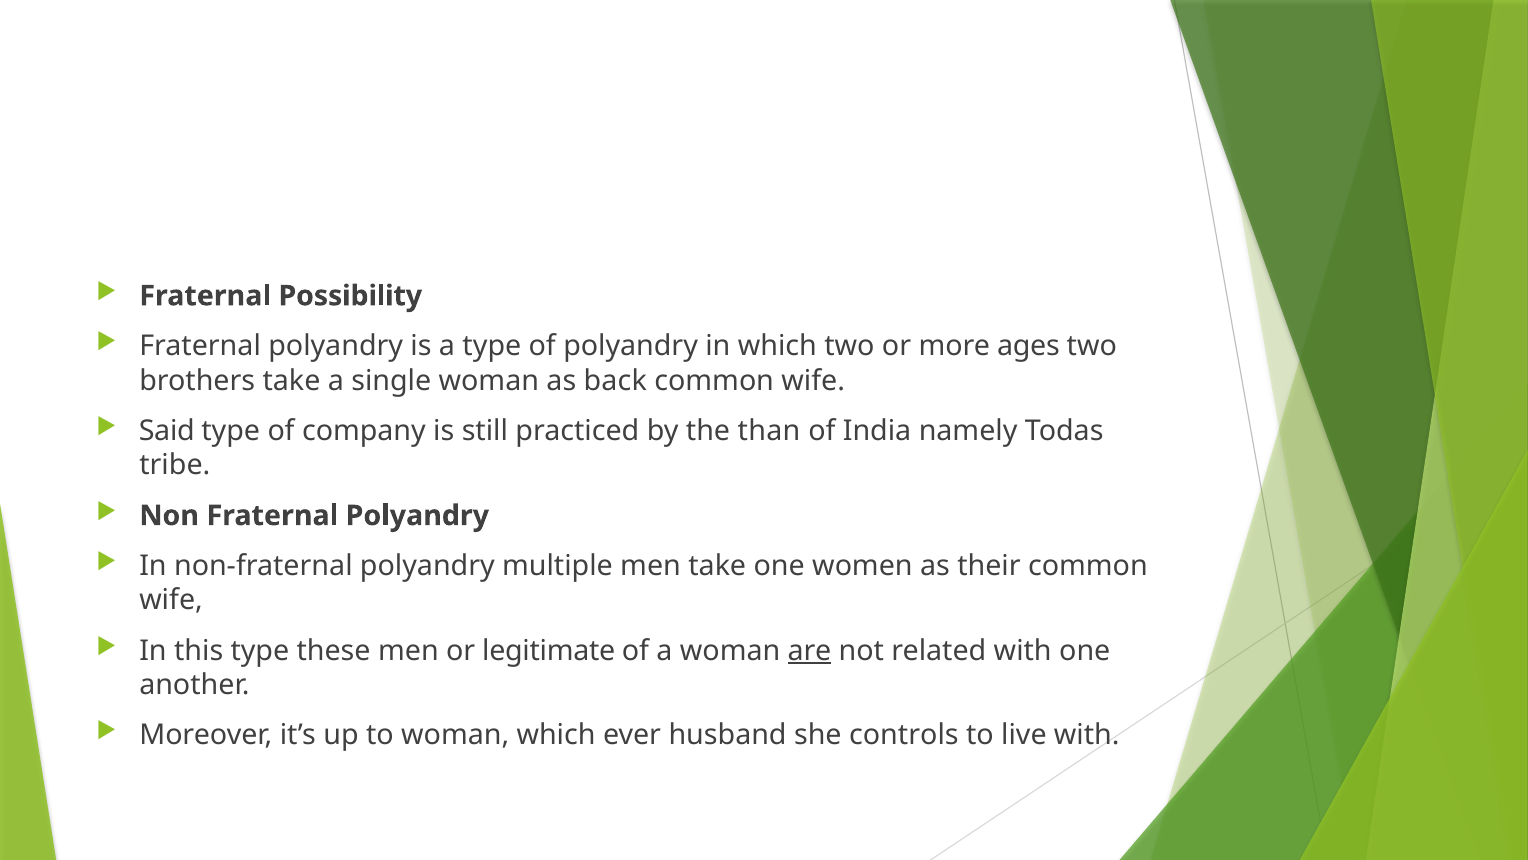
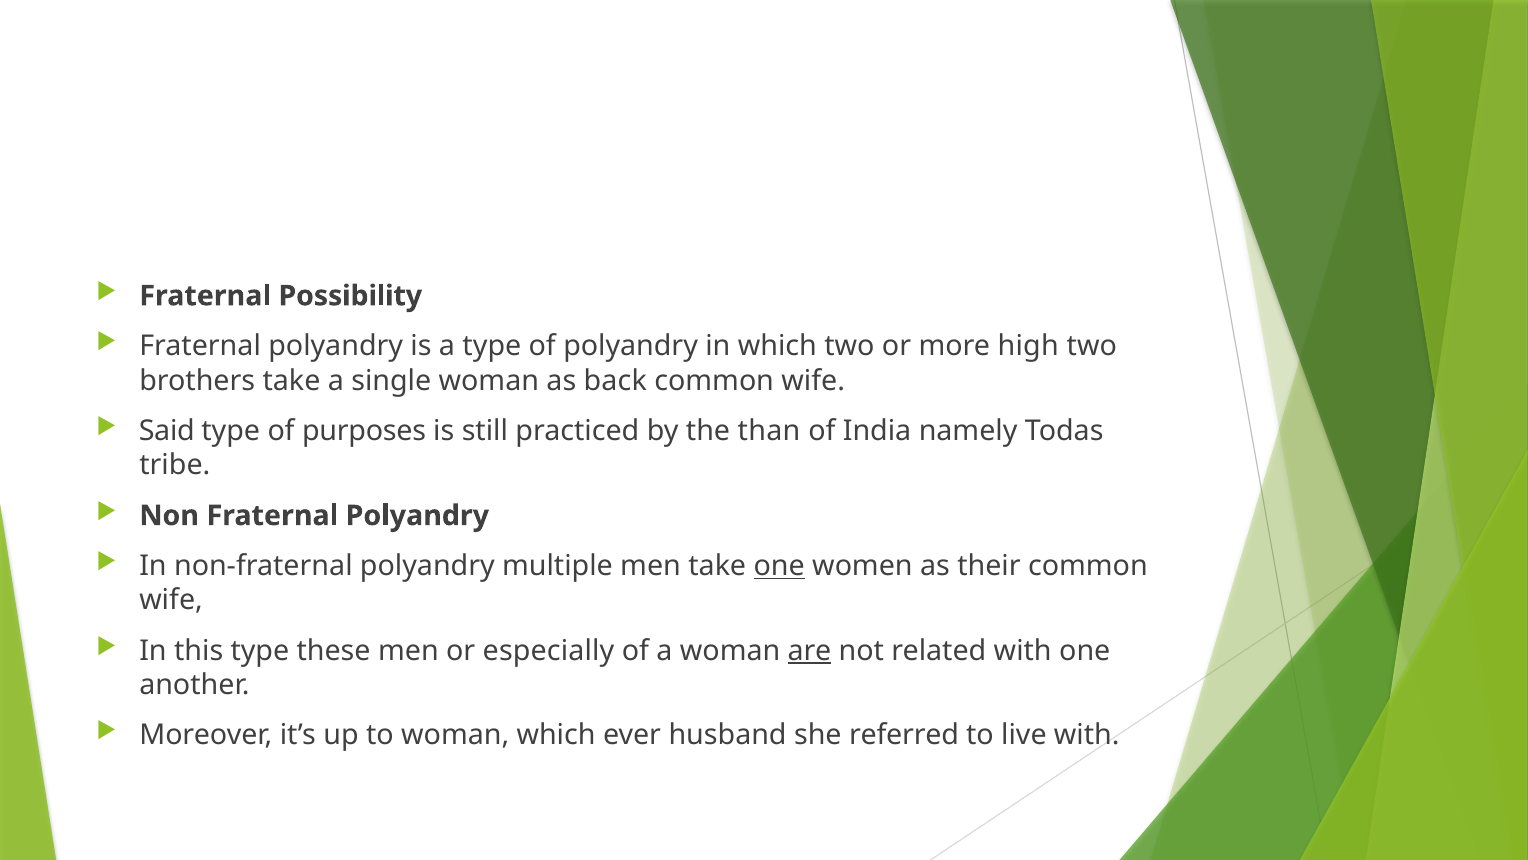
ages: ages -> high
company: company -> purposes
one at (779, 566) underline: none -> present
legitimate: legitimate -> especially
controls: controls -> referred
